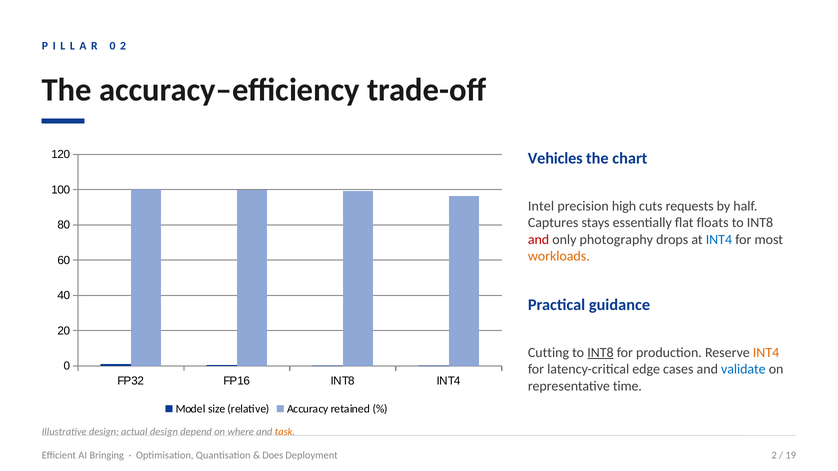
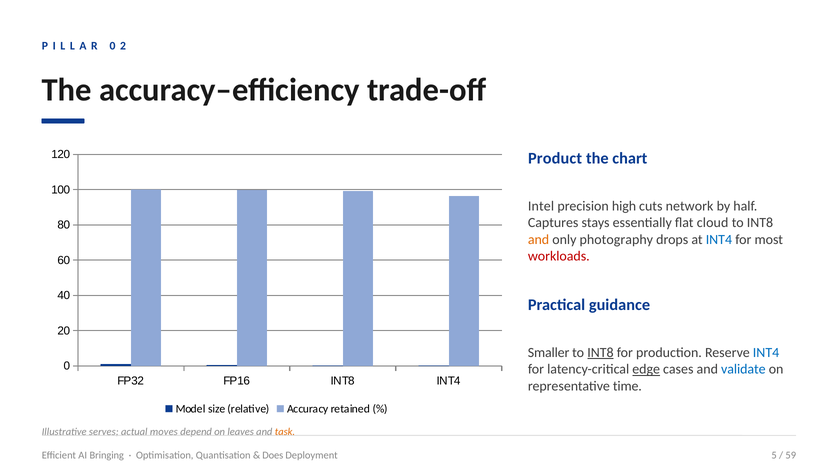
Vehicles: Vehicles -> Product
requests: requests -> network
floats: floats -> cloud
and at (539, 240) colour: red -> orange
workloads colour: orange -> red
Cutting: Cutting -> Smaller
INT4 at (766, 353) colour: orange -> blue
edge underline: none -> present
Illustrative design: design -> serves
actual design: design -> moves
where: where -> leaves
Deployment 2: 2 -> 5
19: 19 -> 59
